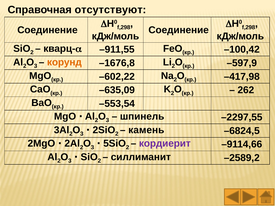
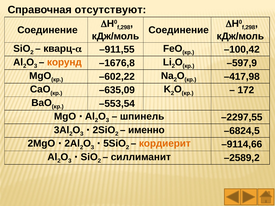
262: 262 -> 172
камень: камень -> именно
кордиерит colour: purple -> orange
